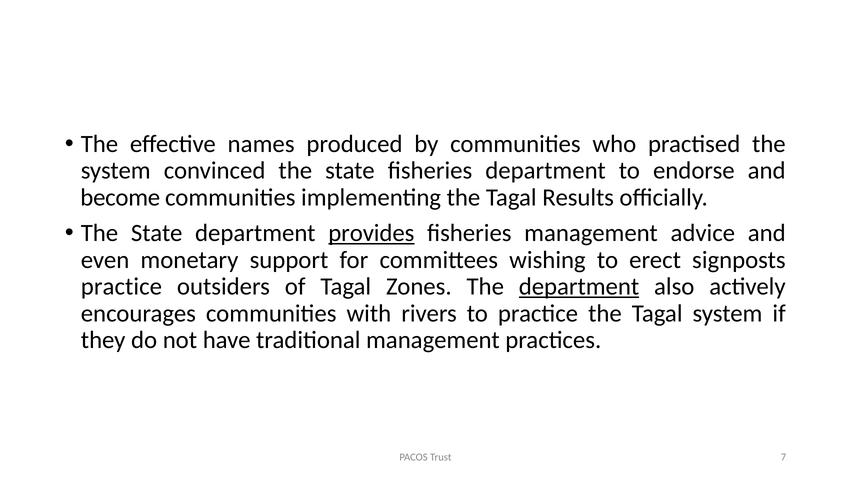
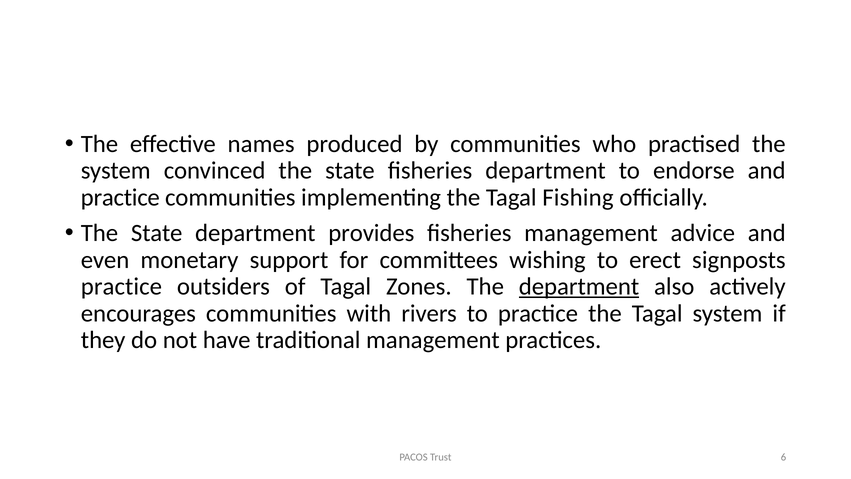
become at (120, 197): become -> practice
Results: Results -> Fishing
provides underline: present -> none
7: 7 -> 6
